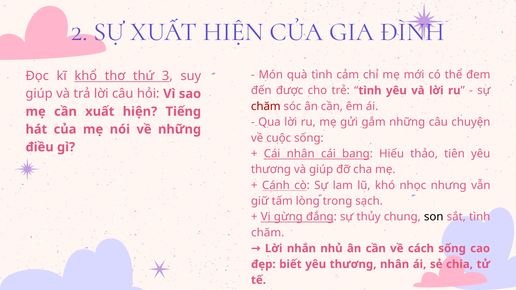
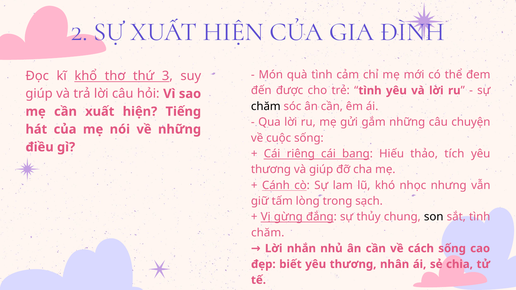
chăm at (266, 106) colour: red -> black
Cái nhân: nhân -> riêng
tiên: tiên -> tích
